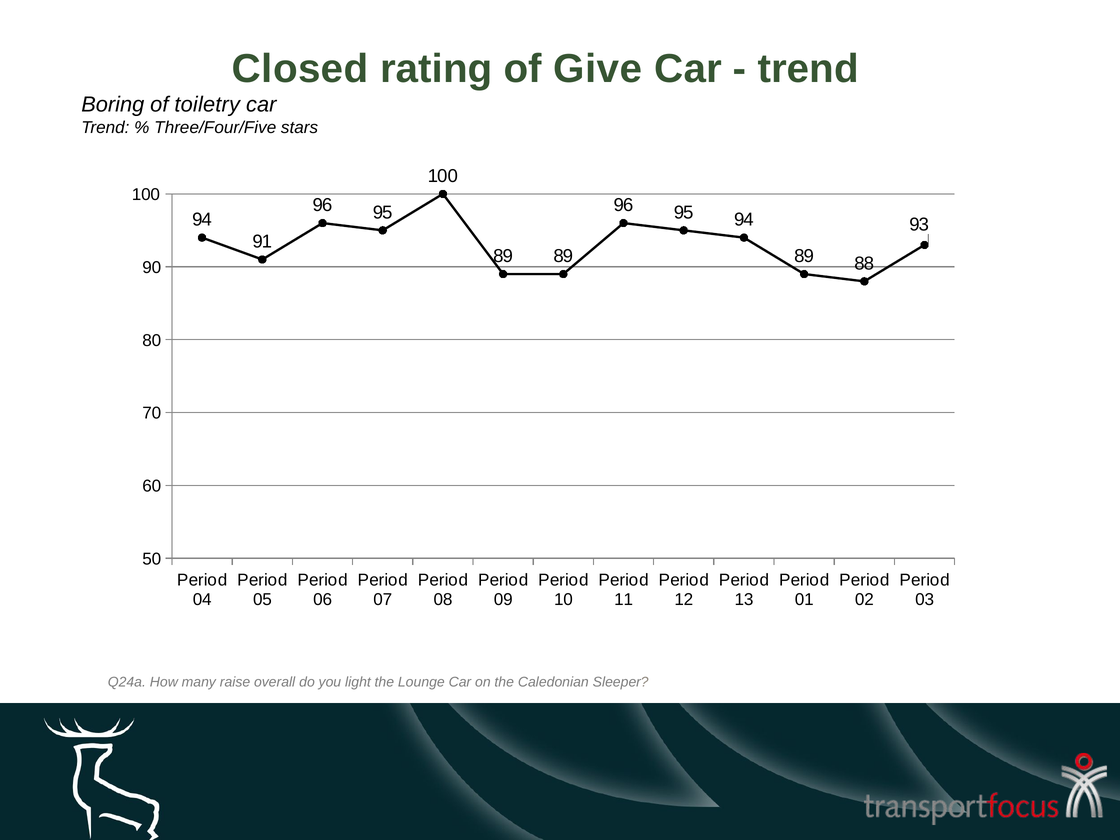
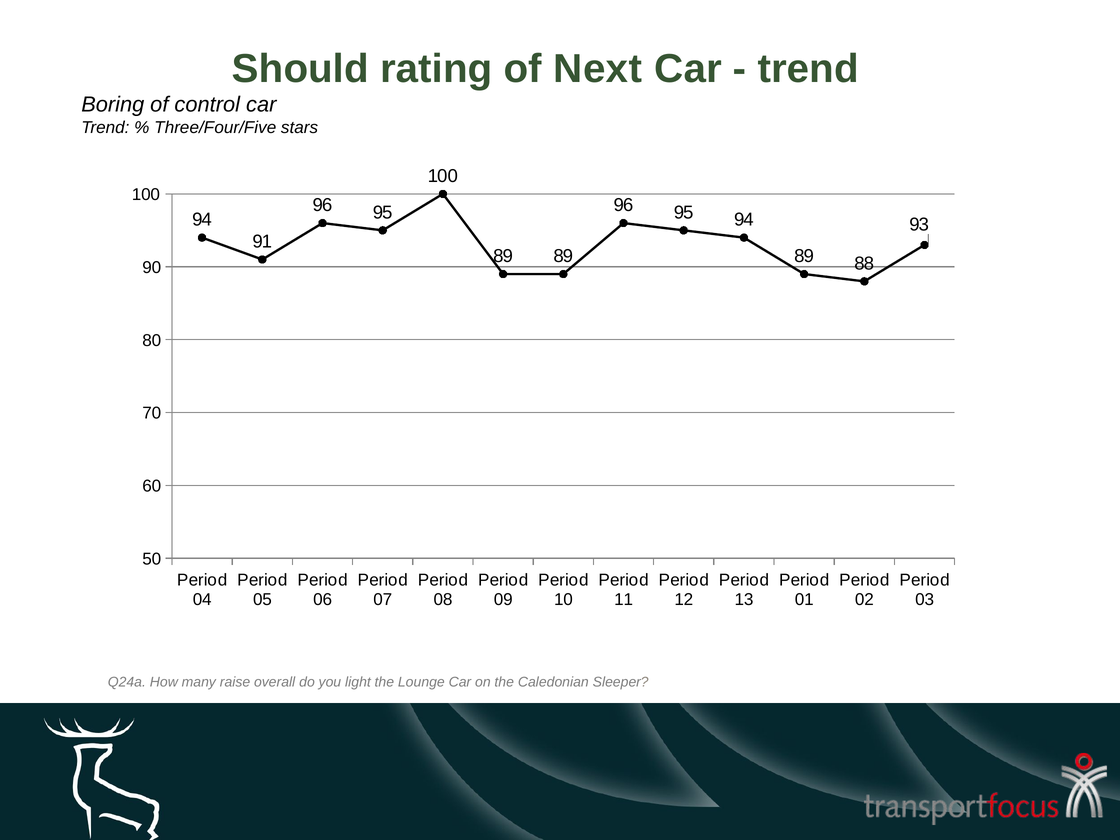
Closed: Closed -> Should
Give: Give -> Next
toiletry: toiletry -> control
